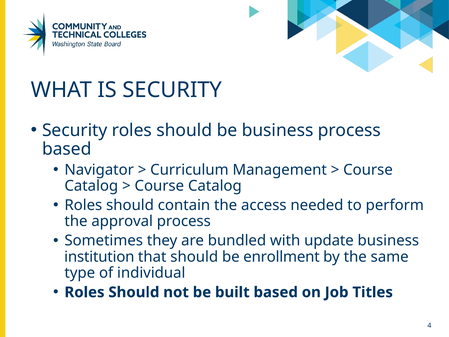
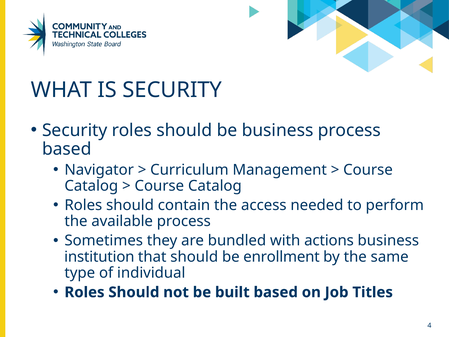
approval: approval -> available
update: update -> actions
